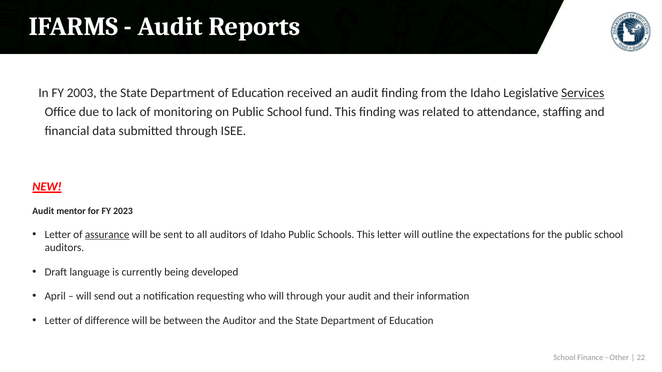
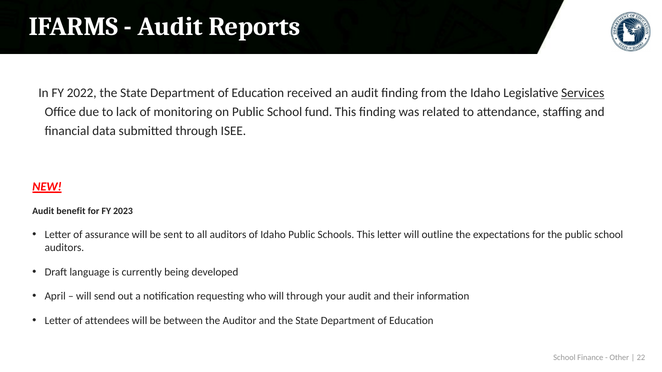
2003: 2003 -> 2022
mentor: mentor -> benefit
assurance underline: present -> none
difference: difference -> attendees
